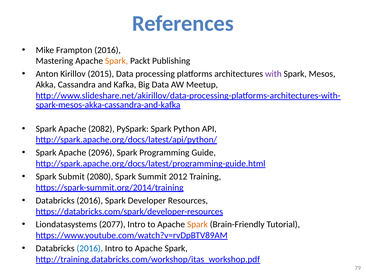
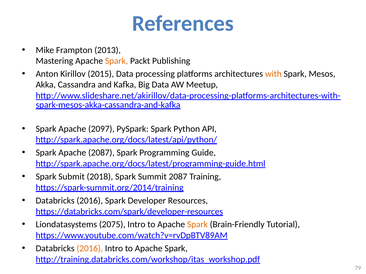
Frampton 2016: 2016 -> 2013
with colour: purple -> orange
2082: 2082 -> 2097
Apache 2096: 2096 -> 2087
2080: 2080 -> 2018
Summit 2012: 2012 -> 2087
2077: 2077 -> 2075
2016 at (90, 249) colour: blue -> orange
